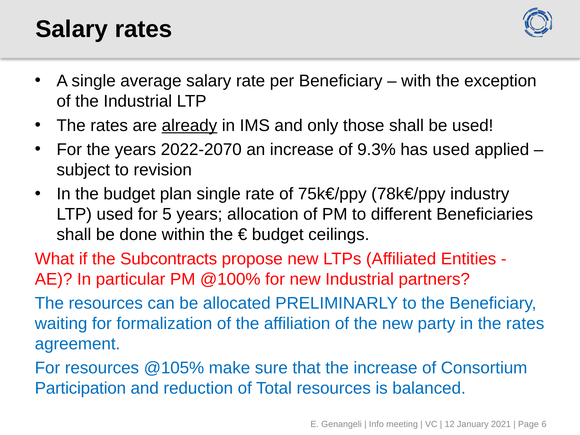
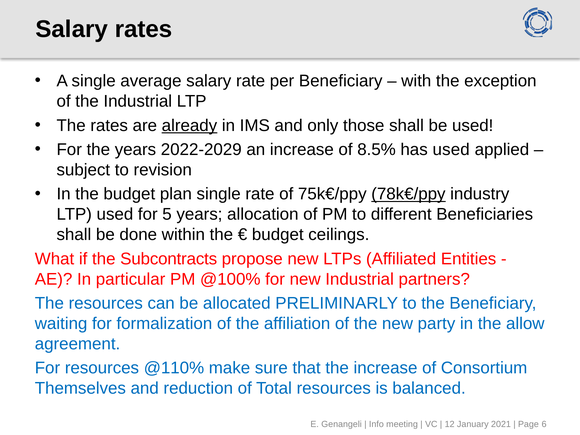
2022-2070: 2022-2070 -> 2022-2029
9.3%: 9.3% -> 8.5%
78k€/ppy underline: none -> present
in the rates: rates -> allow
@105%: @105% -> @110%
Participation: Participation -> Themselves
